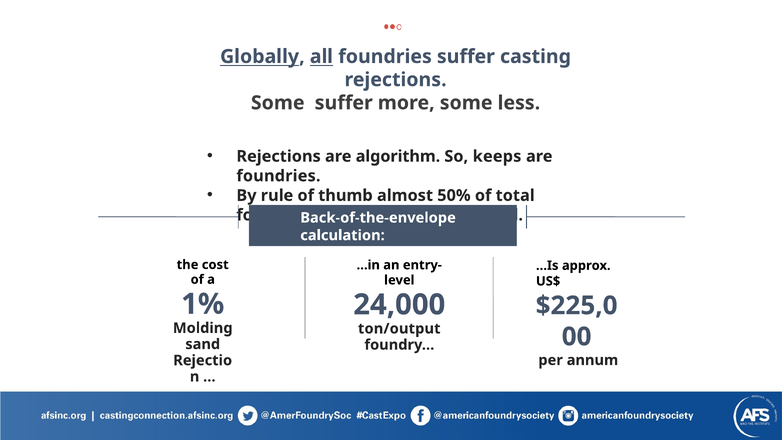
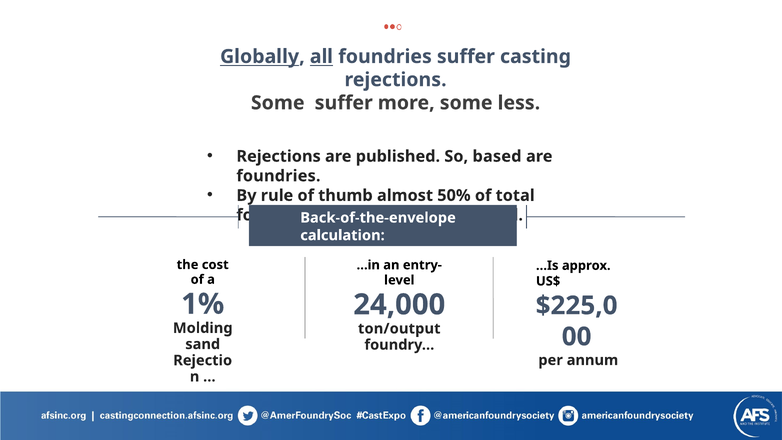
algorithm: algorithm -> published
keeps: keeps -> based
